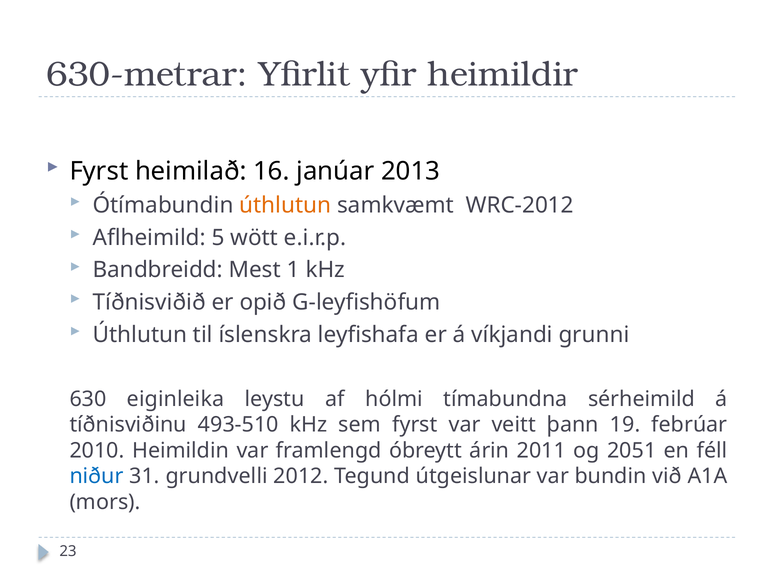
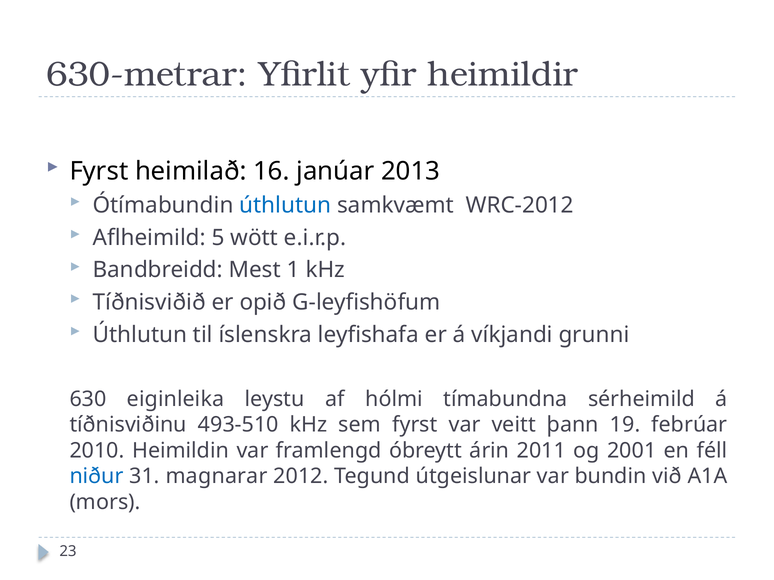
úthlutun at (285, 205) colour: orange -> blue
2051: 2051 -> 2001
grundvelli: grundvelli -> magnarar
